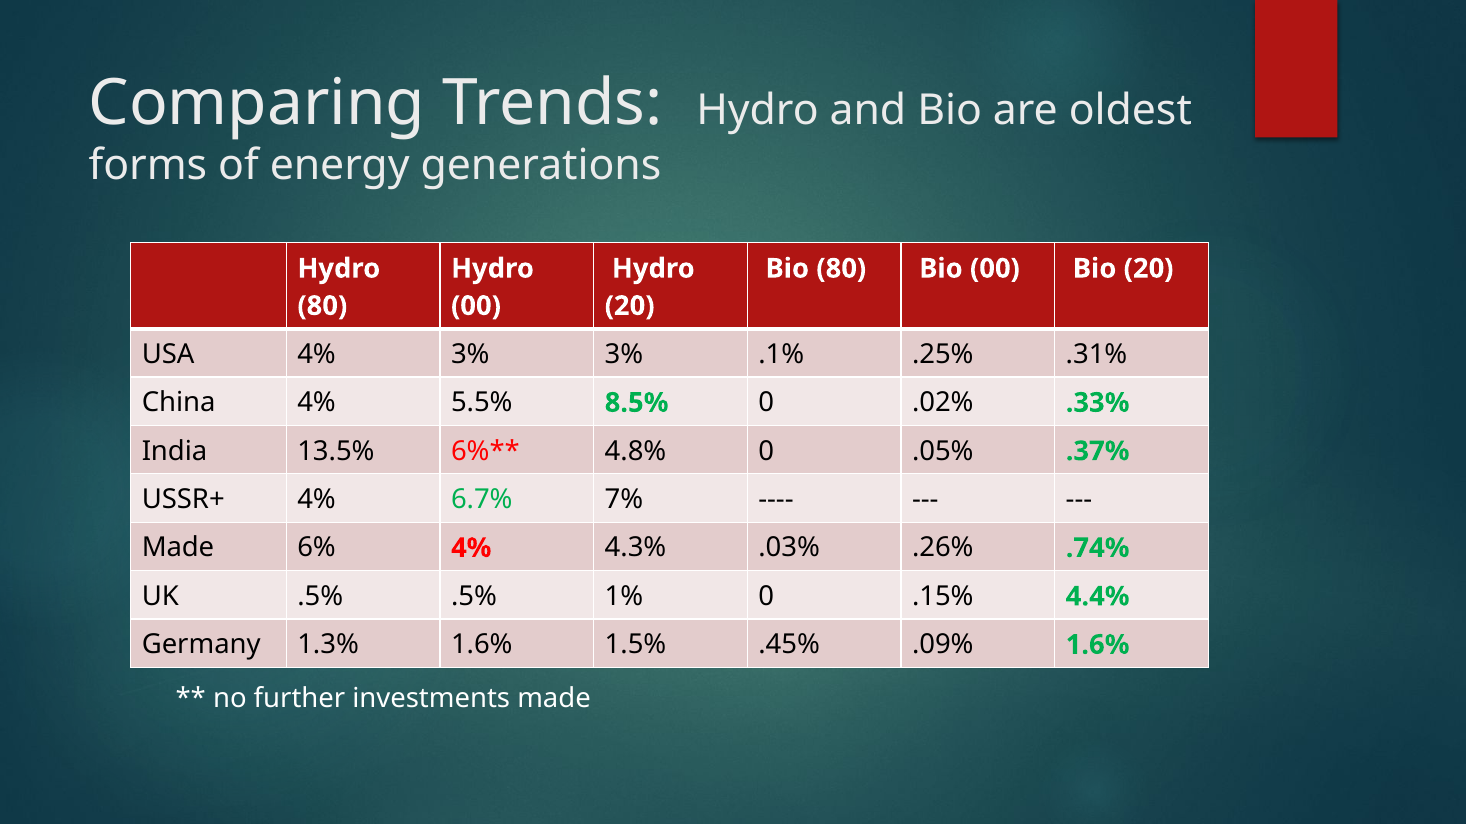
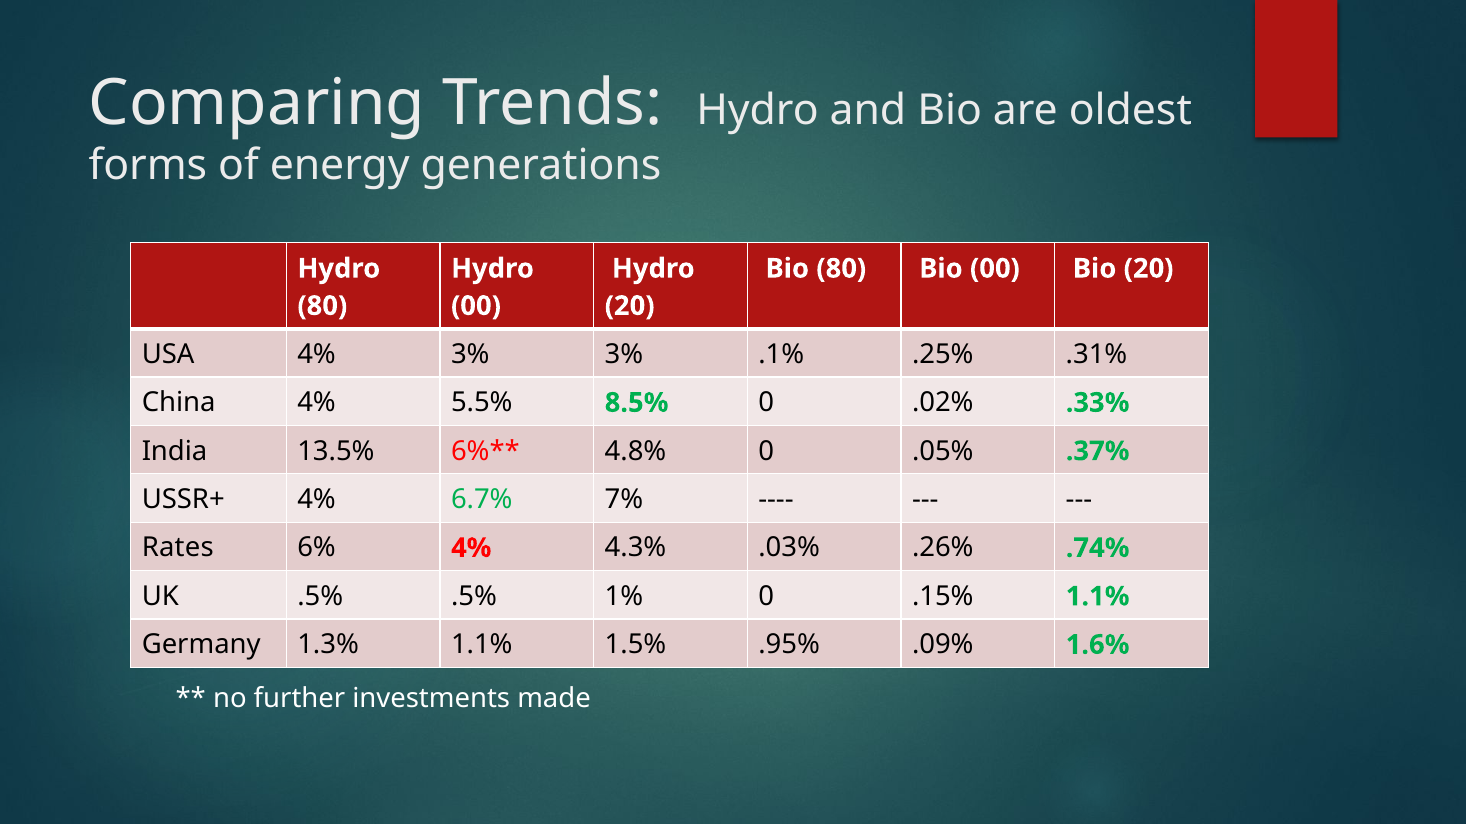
Made at (178, 548): Made -> Rates
.15% 4.4%: 4.4% -> 1.1%
1.3% 1.6%: 1.6% -> 1.1%
.45%: .45% -> .95%
